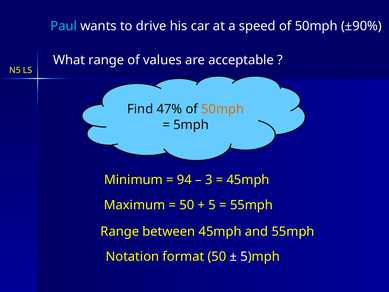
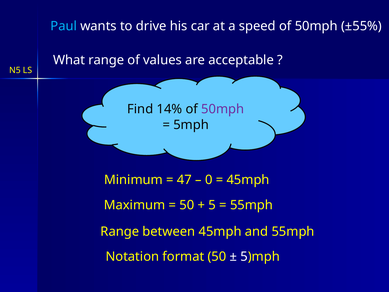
±90%: ±90% -> ±55%
47%: 47% -> 14%
50mph at (223, 109) colour: orange -> purple
94: 94 -> 47
3: 3 -> 0
